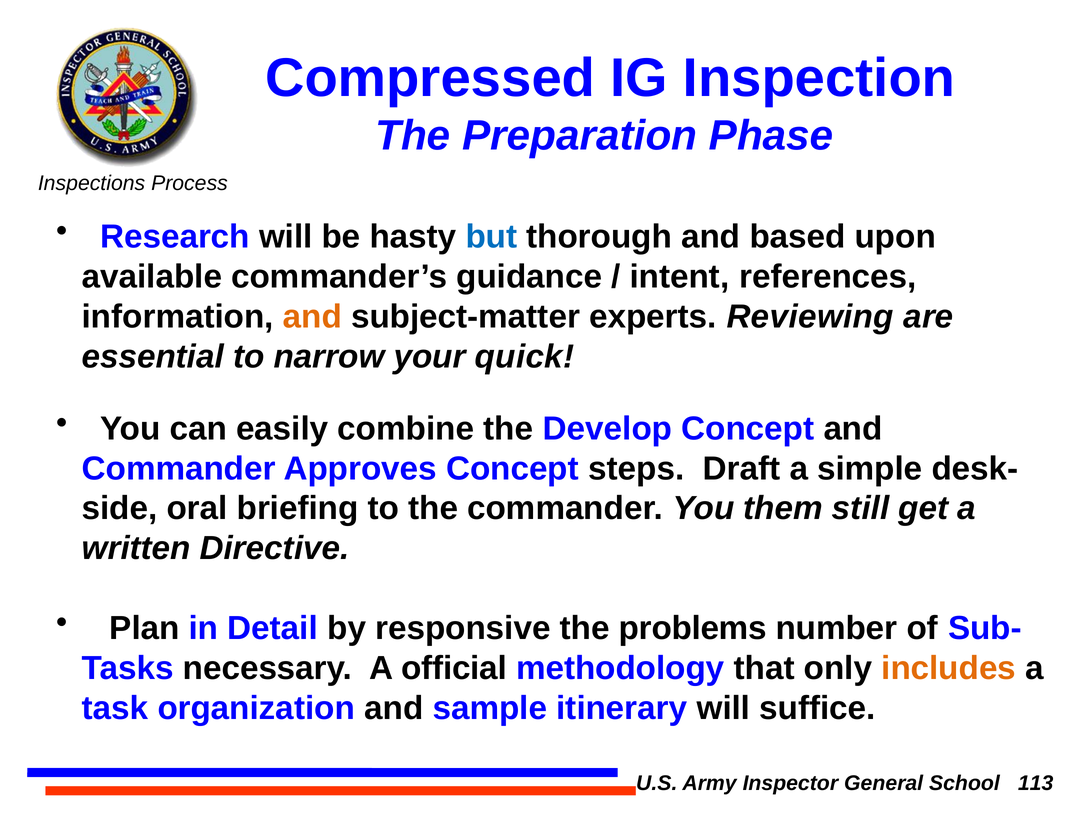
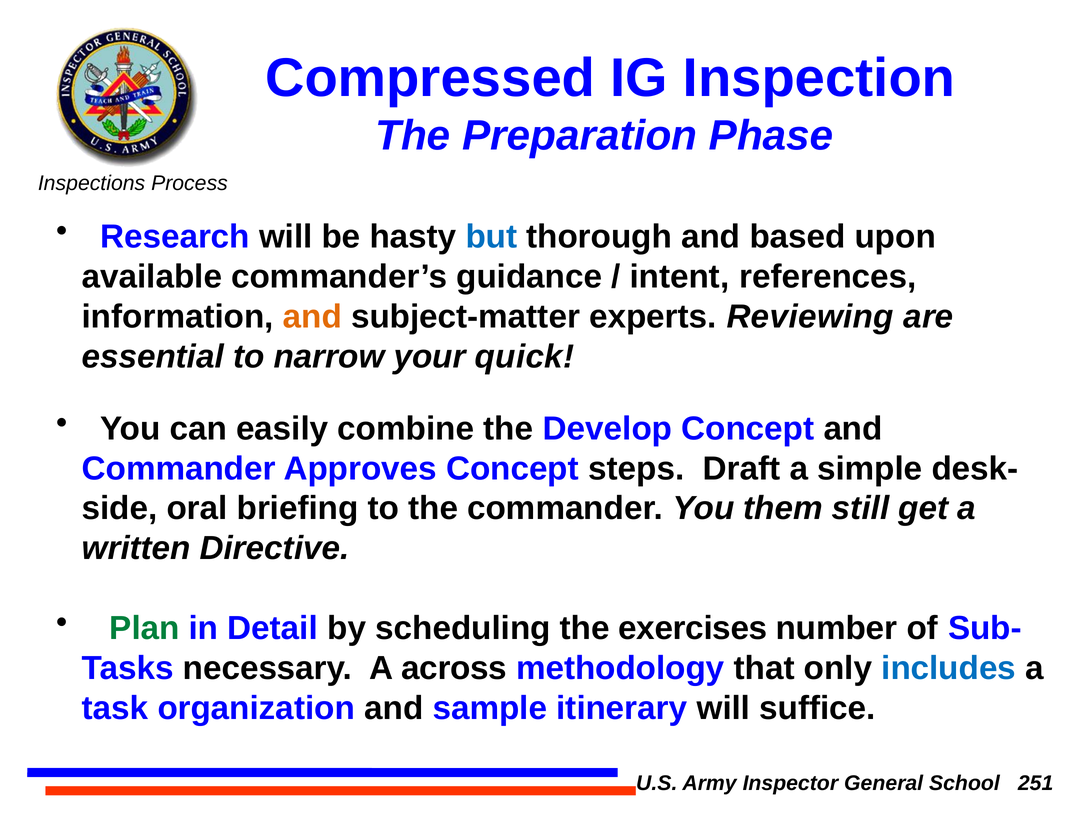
Plan colour: black -> green
responsive: responsive -> scheduling
problems: problems -> exercises
official: official -> across
includes colour: orange -> blue
113: 113 -> 251
